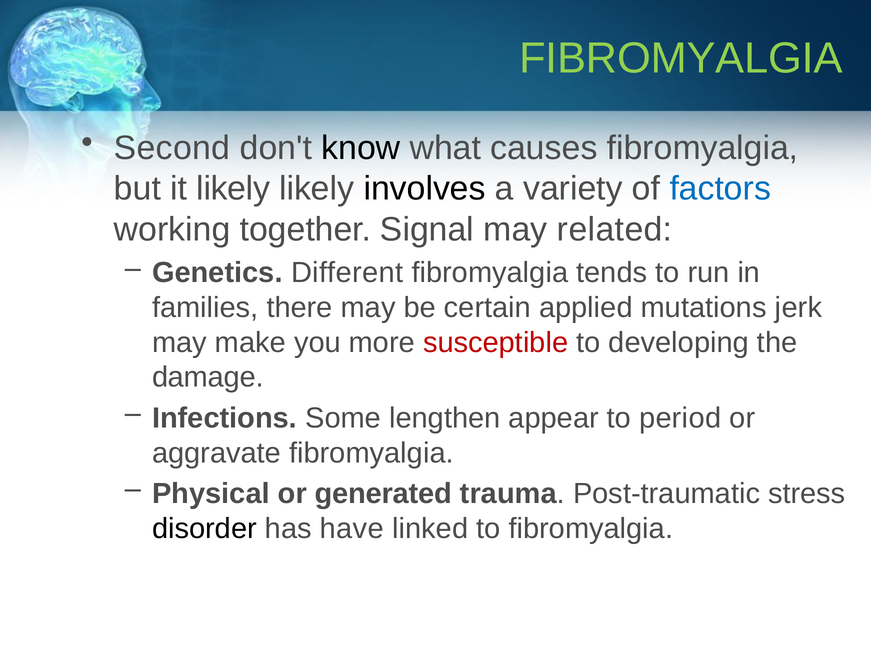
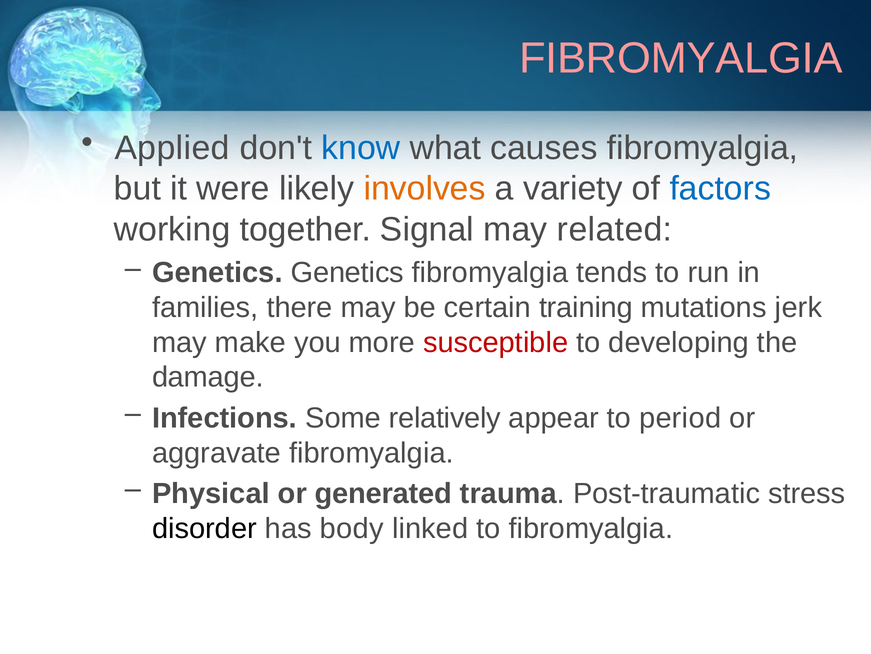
FIBROMYALGIA at (681, 59) colour: light green -> pink
Second: Second -> Applied
know colour: black -> blue
it likely: likely -> were
involves colour: black -> orange
Genetics Different: Different -> Genetics
applied: applied -> training
lengthen: lengthen -> relatively
have: have -> body
